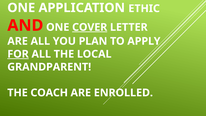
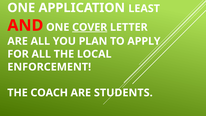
ETHIC: ETHIC -> LEAST
FOR underline: present -> none
GRANDPARENT: GRANDPARENT -> ENFORCEMENT
ENROLLED: ENROLLED -> STUDENTS
